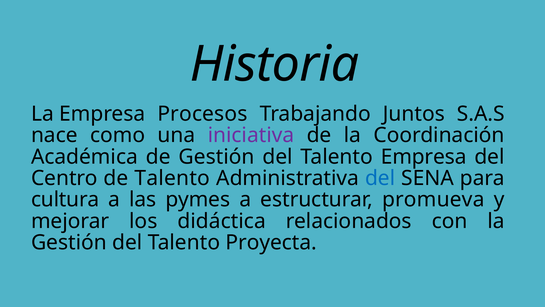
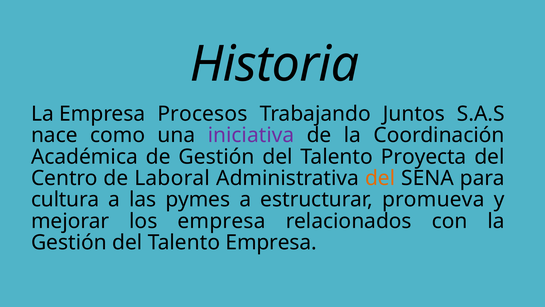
Talento Empresa: Empresa -> Proyecta
de Talento: Talento -> Laboral
del at (380, 178) colour: blue -> orange
los didáctica: didáctica -> empresa
Talento Proyecta: Proyecta -> Empresa
